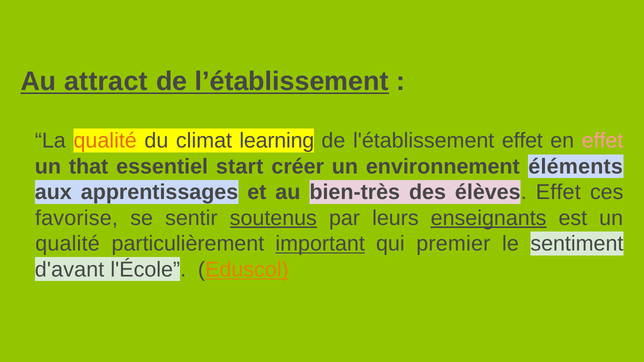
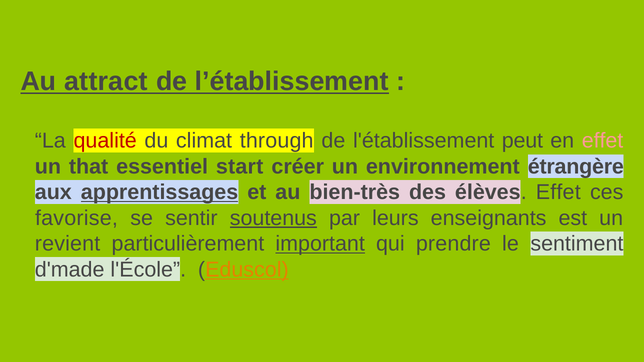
qualité at (105, 141) colour: orange -> red
learning: learning -> through
l'établissement effet: effet -> peut
éléments: éléments -> étrangère
apprentissages underline: none -> present
enseignants underline: present -> none
qualité at (68, 244): qualité -> revient
premier: premier -> prendre
d'avant: d'avant -> d'made
